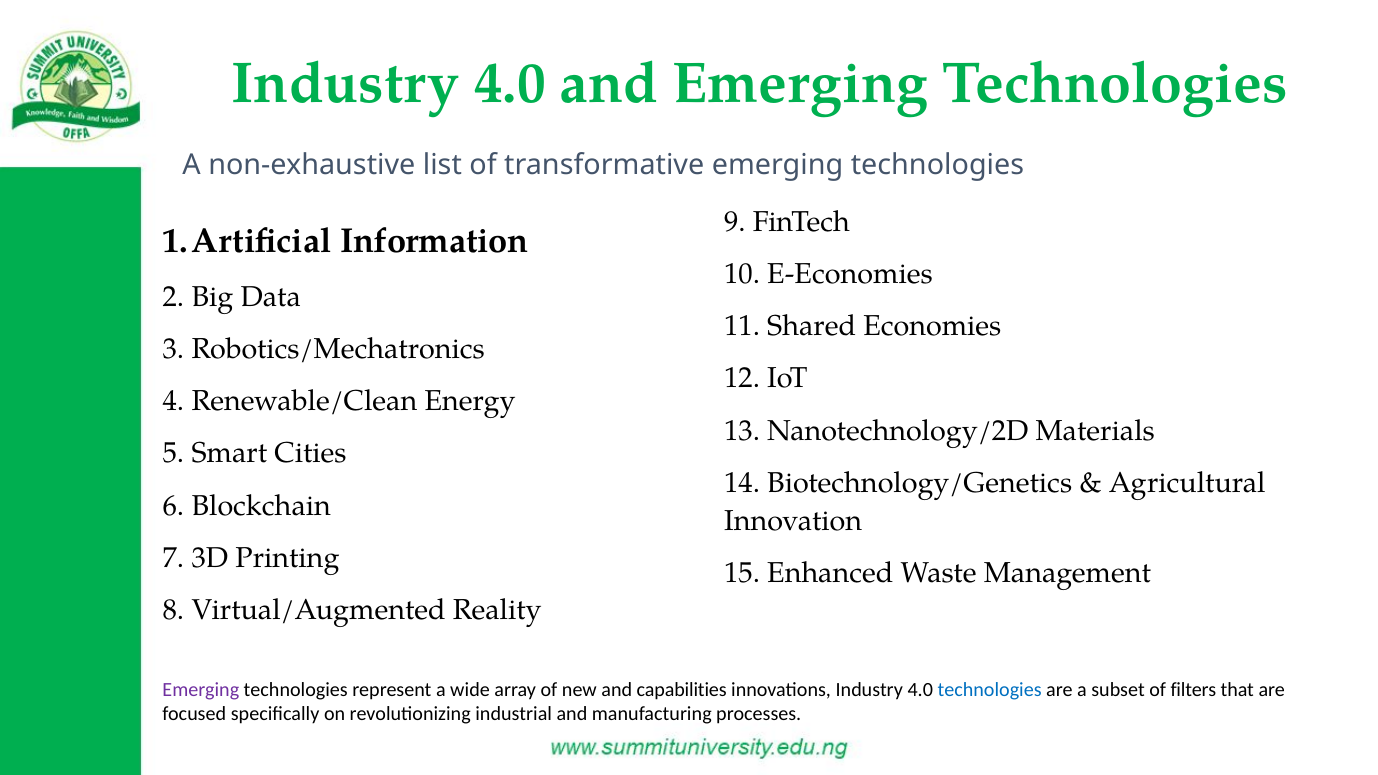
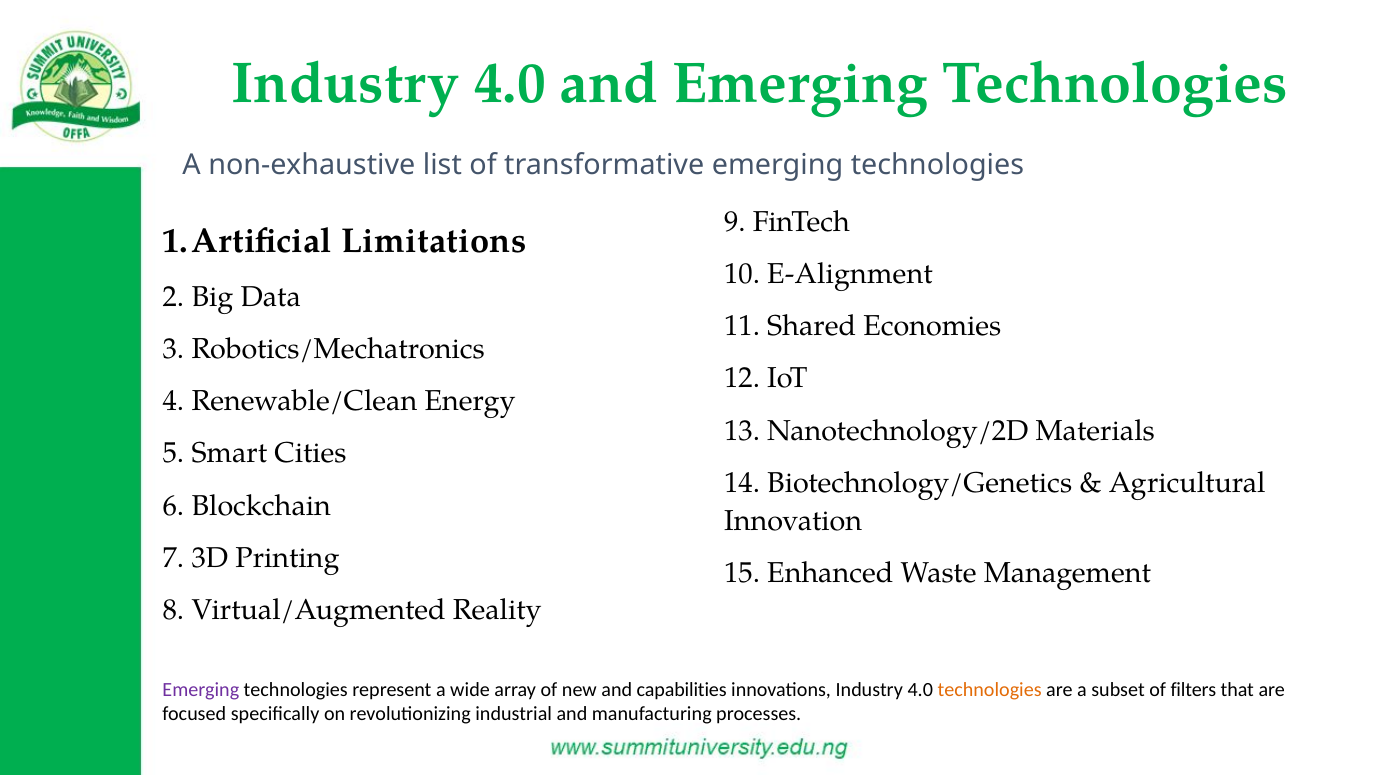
Information: Information -> Limitations
E-Economies: E-Economies -> E-Alignment
technologies at (990, 690) colour: blue -> orange
